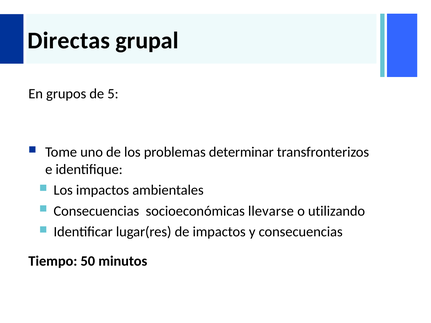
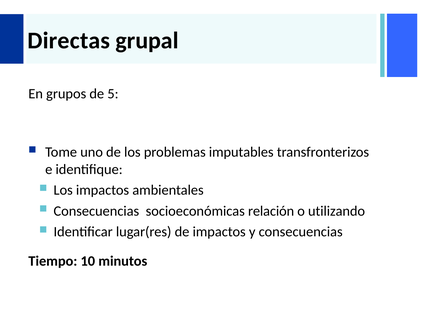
determinar: determinar -> imputables
llevarse: llevarse -> relación
50: 50 -> 10
